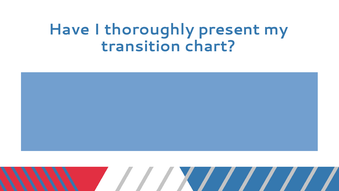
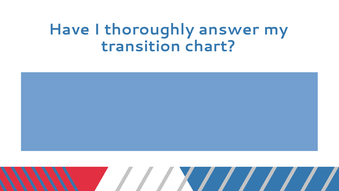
present: present -> answer
